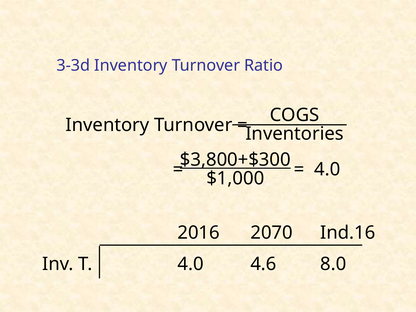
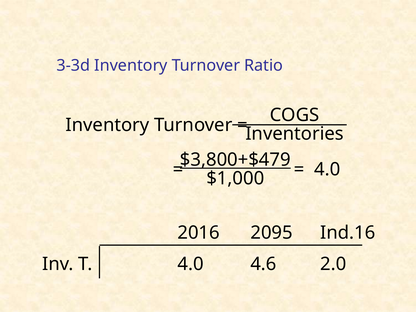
$3,800+$300: $3,800+$300 -> $3,800+$479
2070: 2070 -> 2095
8.0: 8.0 -> 2.0
